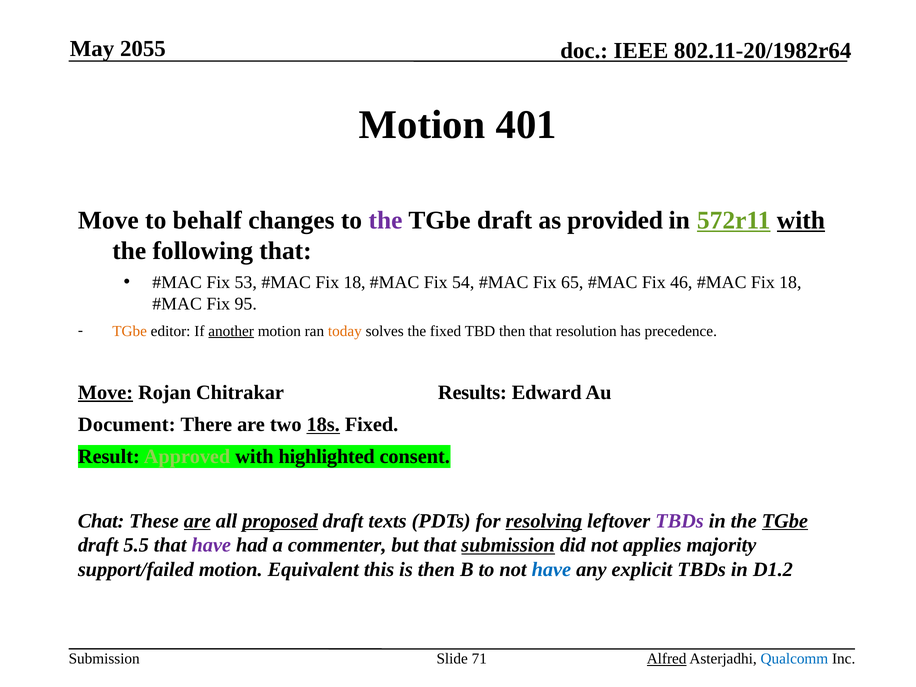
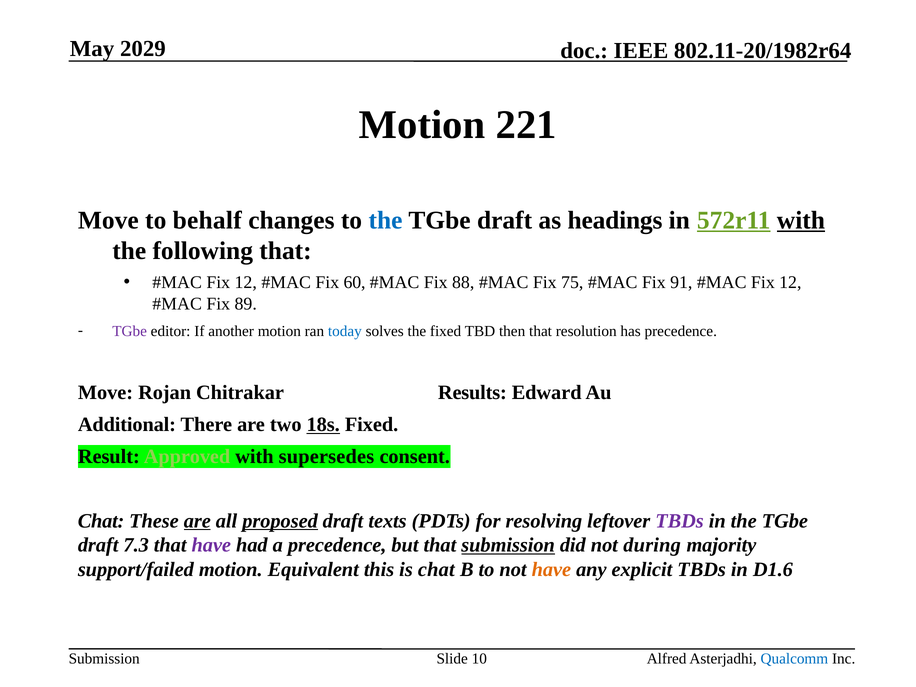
2055: 2055 -> 2029
401: 401 -> 221
the at (386, 220) colour: purple -> blue
provided: provided -> headings
53 at (246, 282): 53 -> 12
18 at (355, 282): 18 -> 60
54: 54 -> 88
65: 65 -> 75
46: 46 -> 91
18 at (790, 282): 18 -> 12
95: 95 -> 89
TGbe at (130, 331) colour: orange -> purple
another underline: present -> none
today colour: orange -> blue
Move at (106, 393) underline: present -> none
Document: Document -> Additional
highlighted: highlighted -> supersedes
resolving underline: present -> none
TGbe at (785, 521) underline: present -> none
5.5: 5.5 -> 7.3
a commenter: commenter -> precedence
applies: applies -> during
is then: then -> chat
have at (551, 570) colour: blue -> orange
D1.2: D1.2 -> D1.6
71: 71 -> 10
Alfred underline: present -> none
